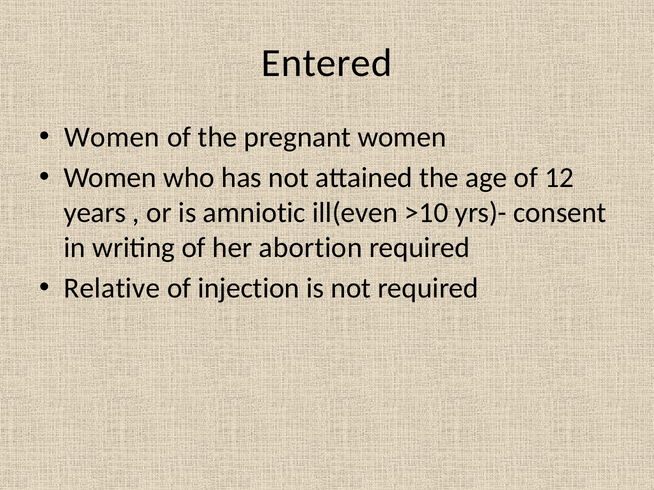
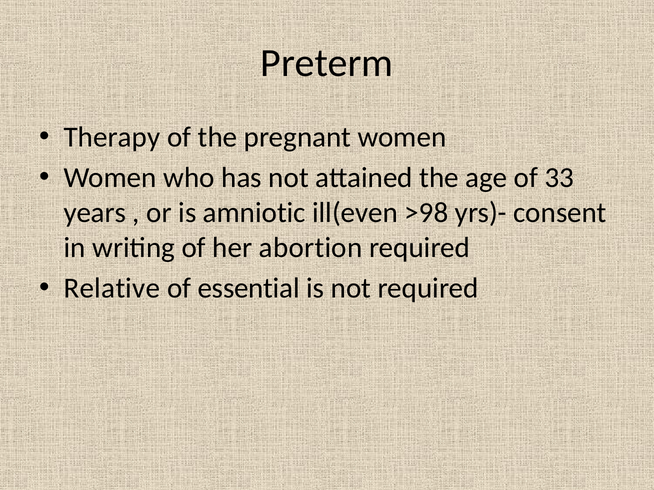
Entered: Entered -> Preterm
Women at (112, 137): Women -> Therapy
12: 12 -> 33
>10: >10 -> >98
injection: injection -> essential
